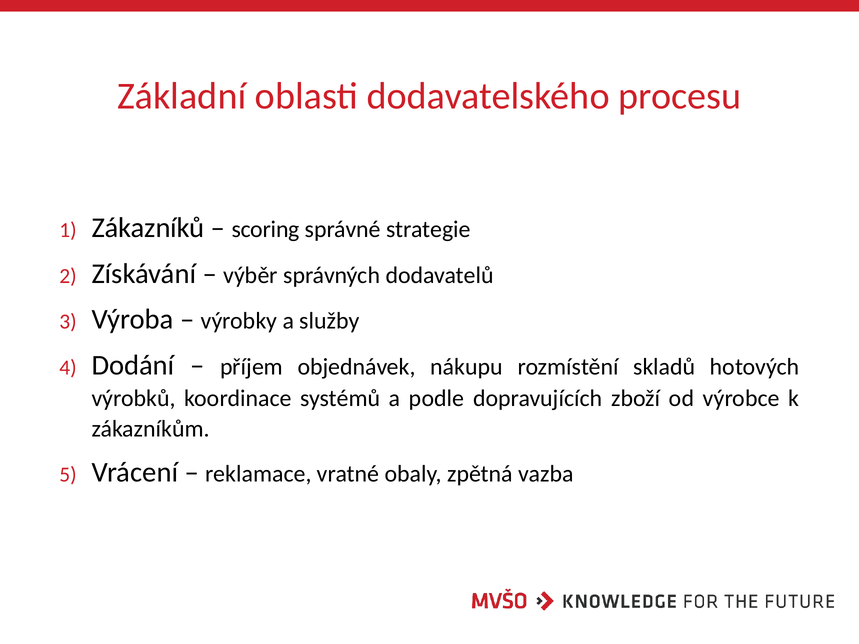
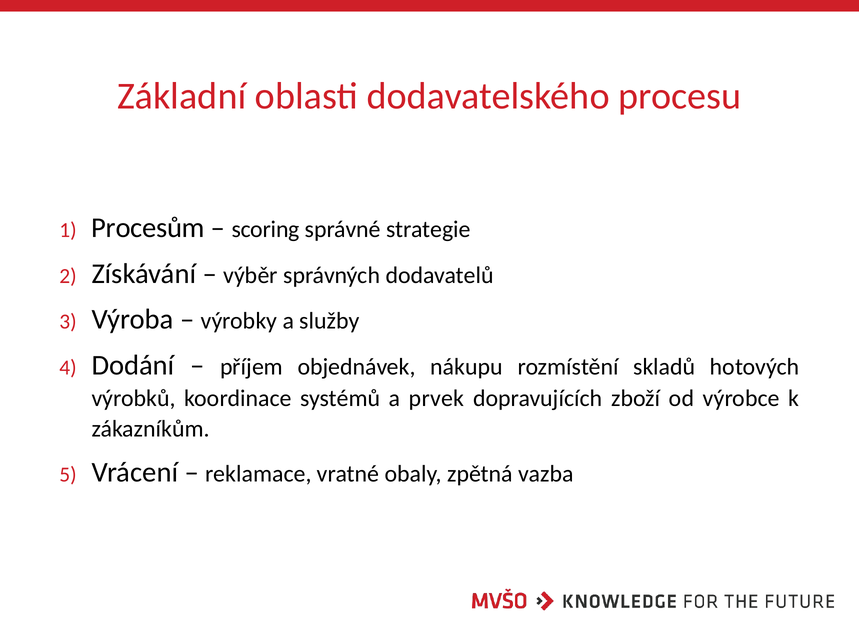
Zákazníků: Zákazníků -> Procesům
podle: podle -> prvek
